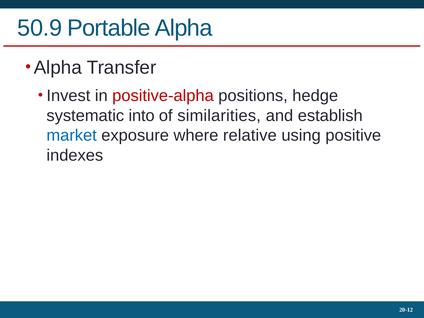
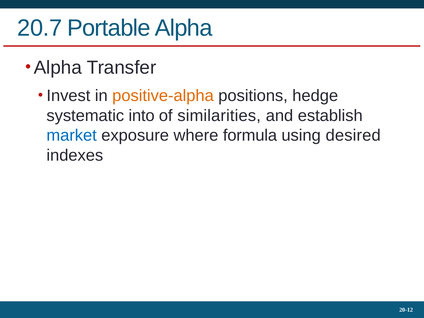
50.9: 50.9 -> 20.7
positive-alpha colour: red -> orange
relative: relative -> formula
positive: positive -> desired
